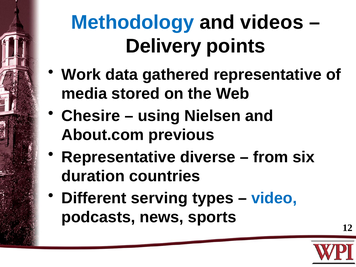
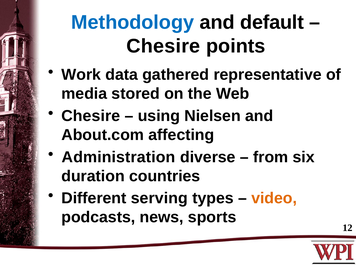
videos: videos -> default
Delivery at (164, 46): Delivery -> Chesire
previous: previous -> affecting
Representative at (119, 157): Representative -> Administration
video colour: blue -> orange
